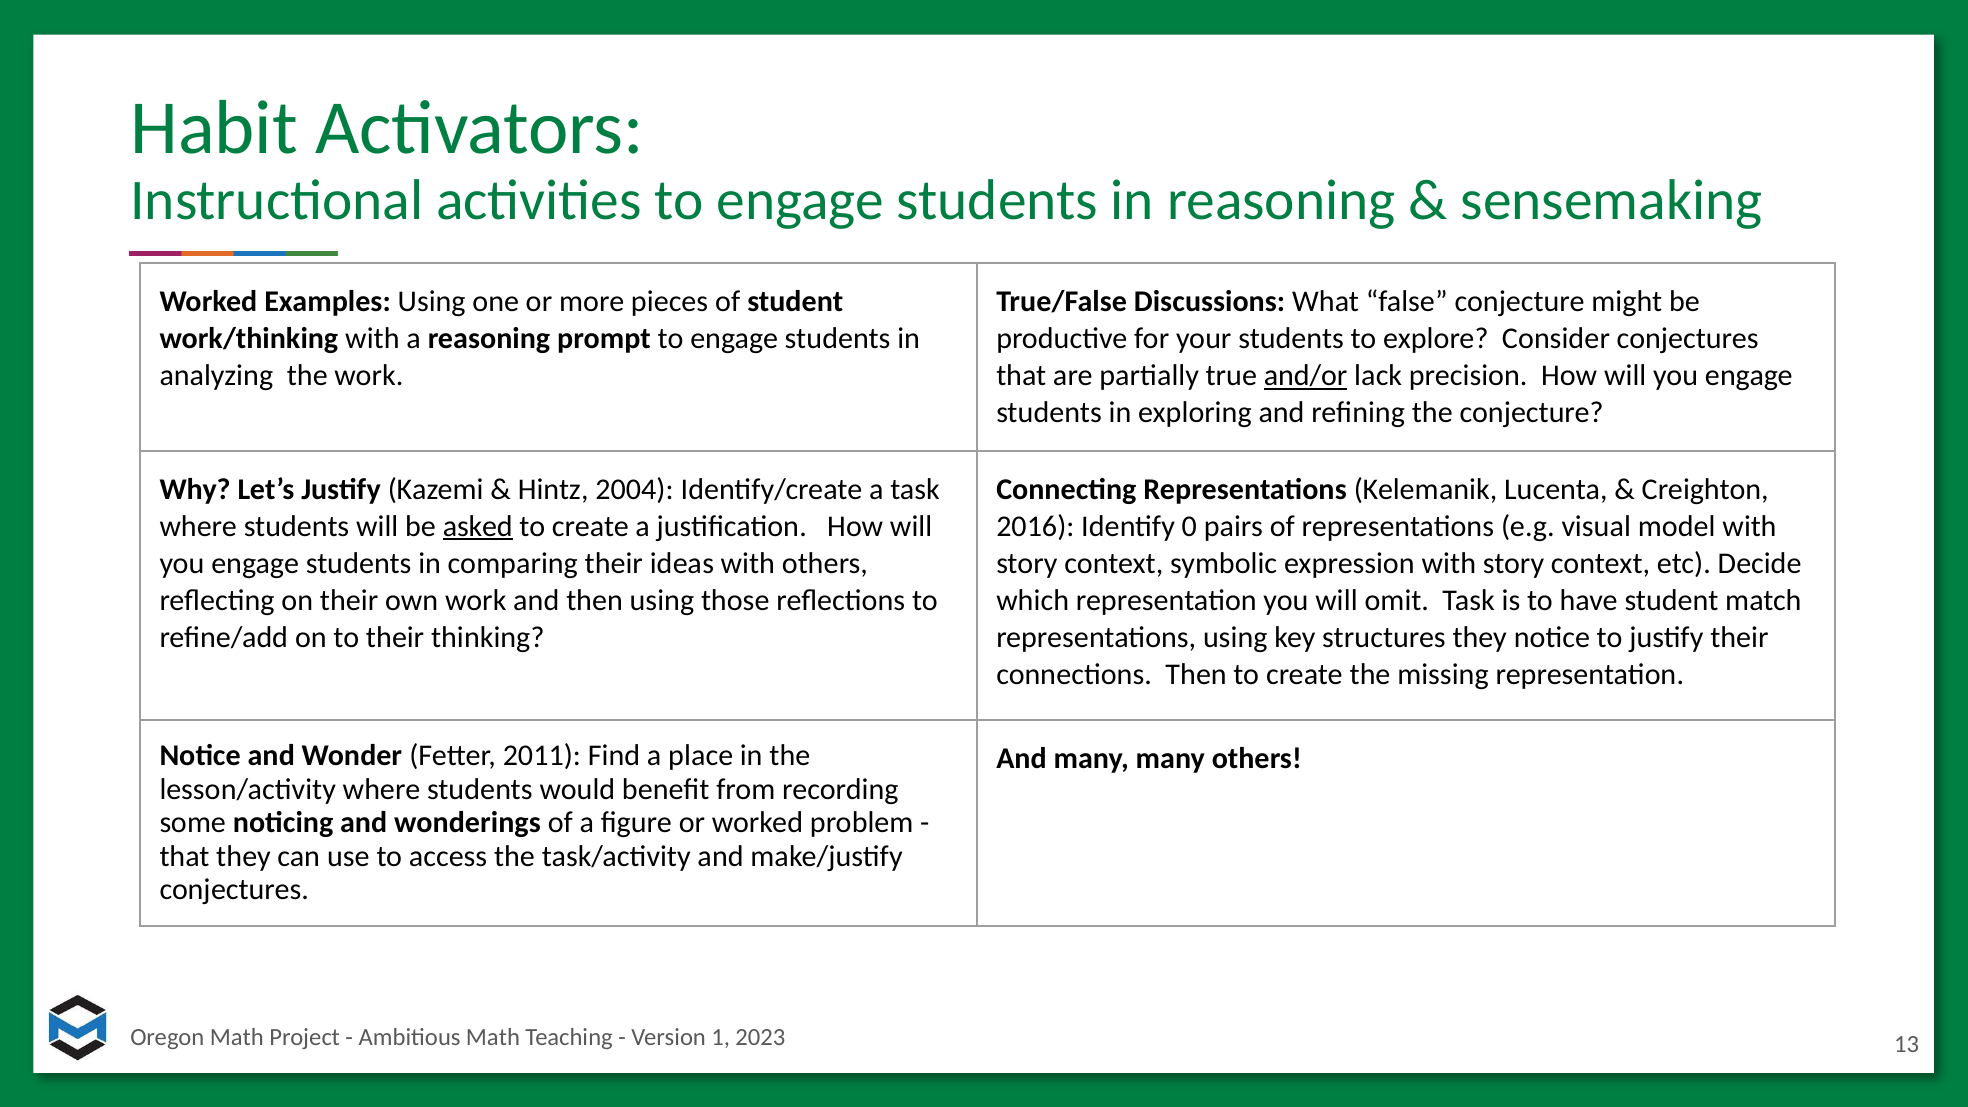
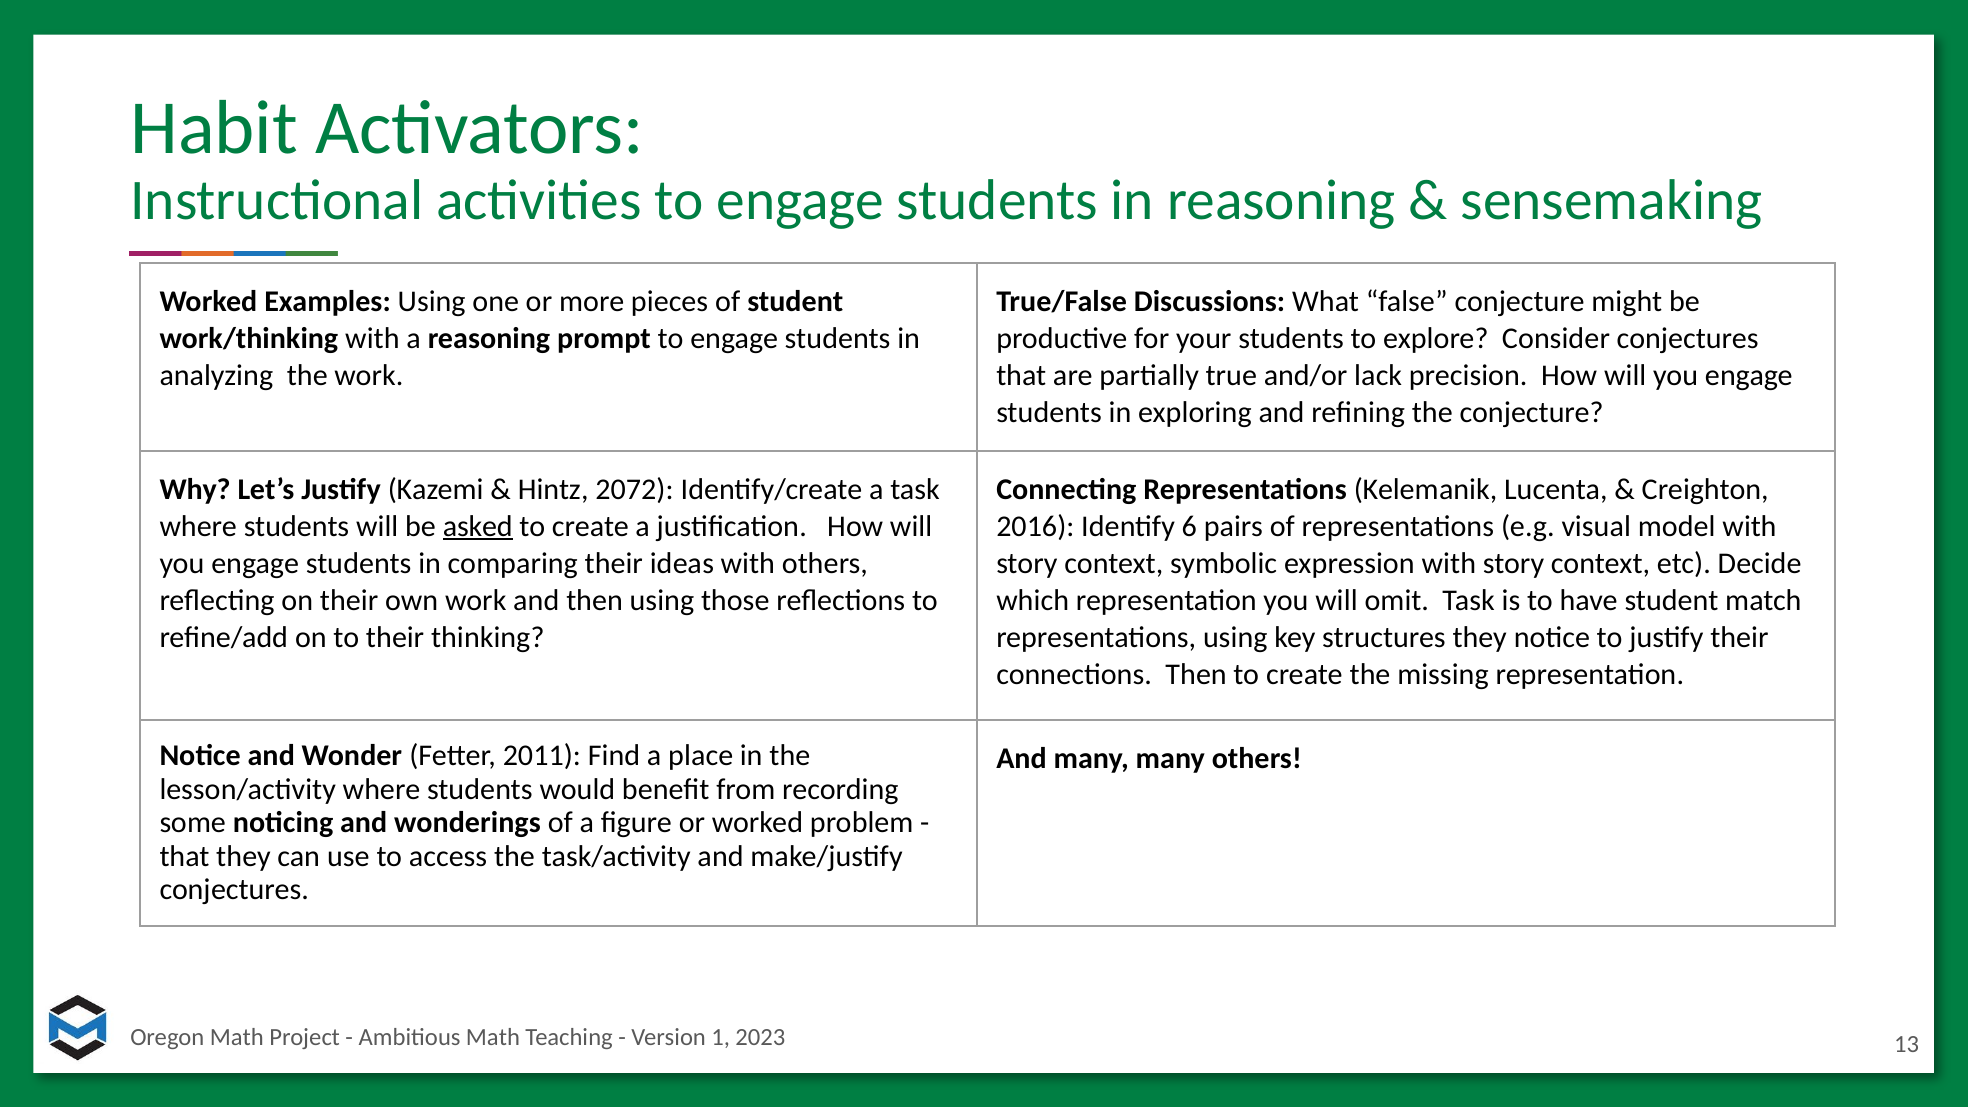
and/or underline: present -> none
2004: 2004 -> 2072
0: 0 -> 6
